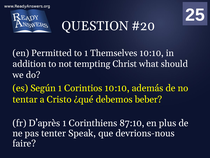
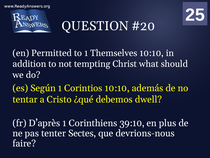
beber: beber -> dwell
87:10: 87:10 -> 39:10
Speak: Speak -> Sectes
